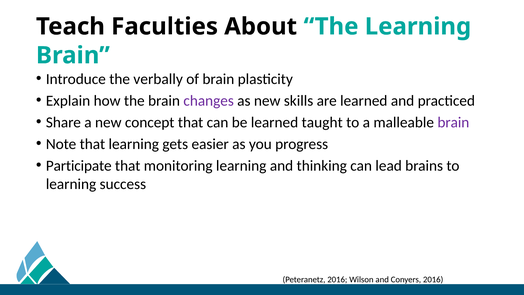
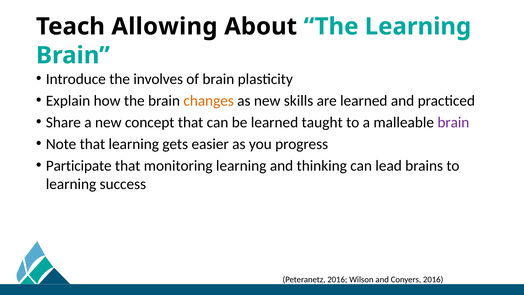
Faculties: Faculties -> Allowing
verbally: verbally -> involves
changes colour: purple -> orange
